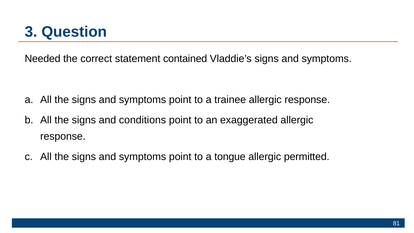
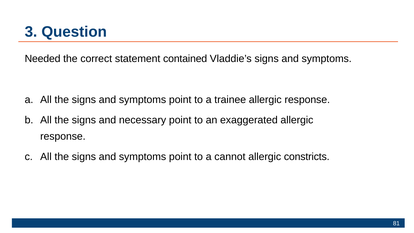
conditions: conditions -> necessary
tongue: tongue -> cannot
permitted: permitted -> constricts
